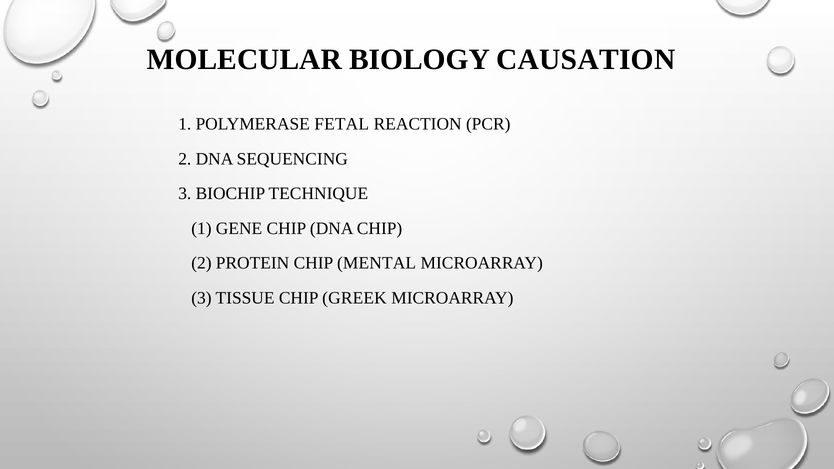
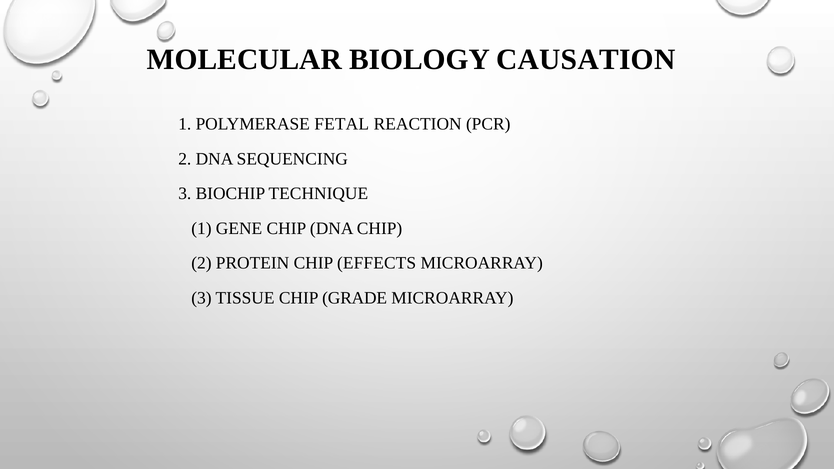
MENTAL: MENTAL -> EFFECTS
GREEK: GREEK -> GRADE
